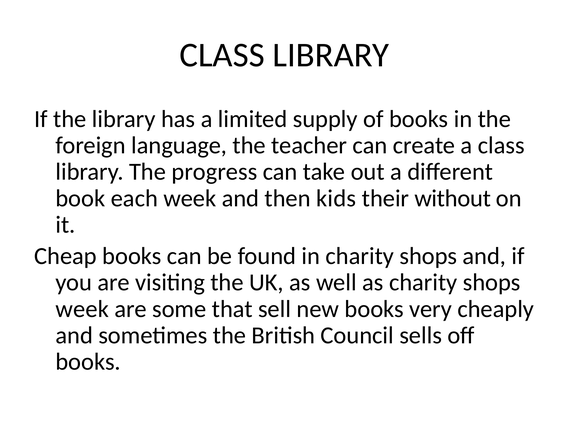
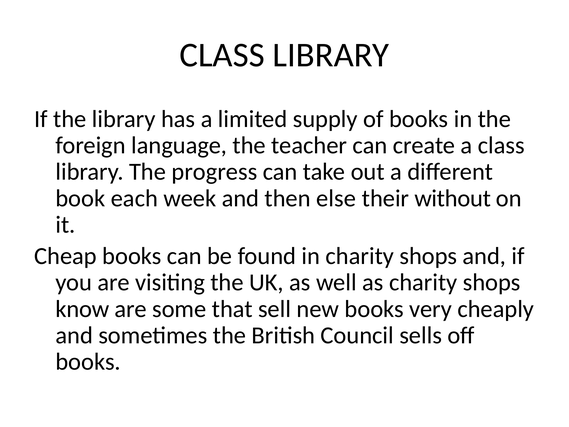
kids: kids -> else
week at (82, 309): week -> know
